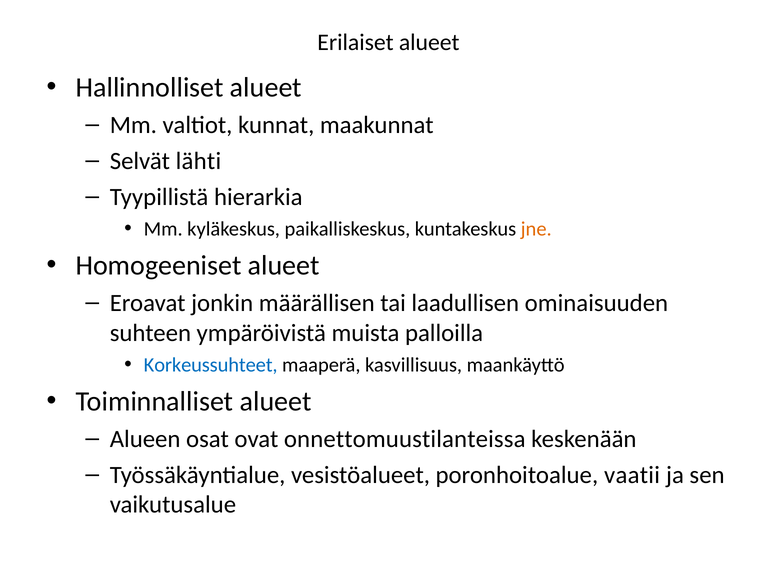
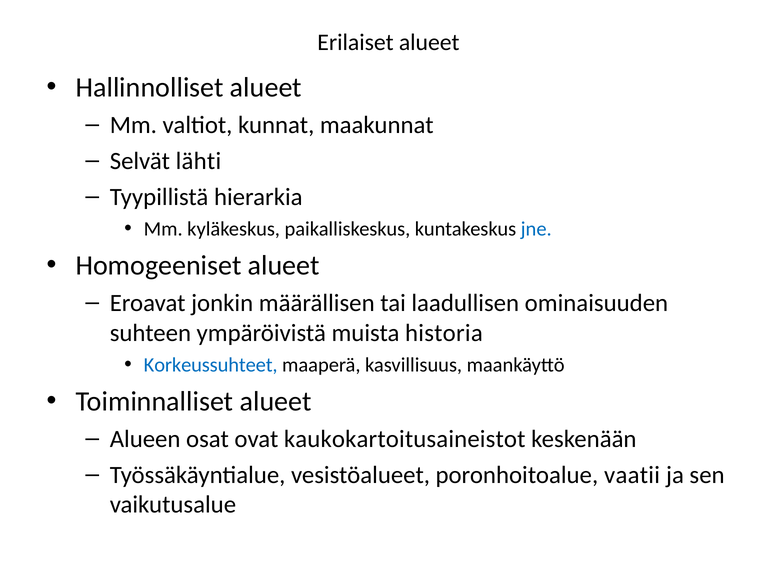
jne colour: orange -> blue
palloilla: palloilla -> historia
onnettomuustilanteissa: onnettomuustilanteissa -> kaukokartoitusaineistot
